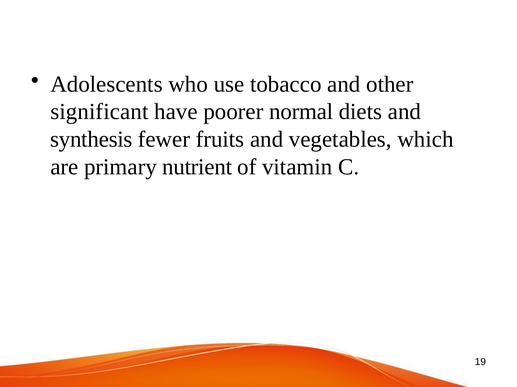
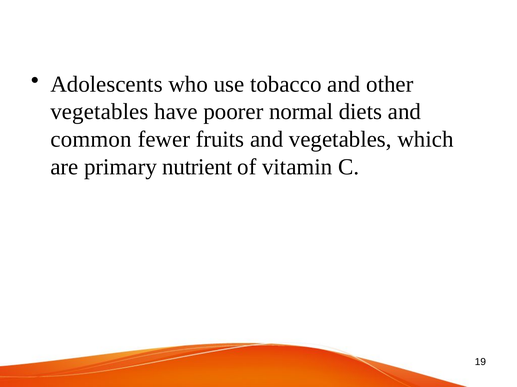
significant at (99, 112): significant -> vegetables
synthesis: synthesis -> common
